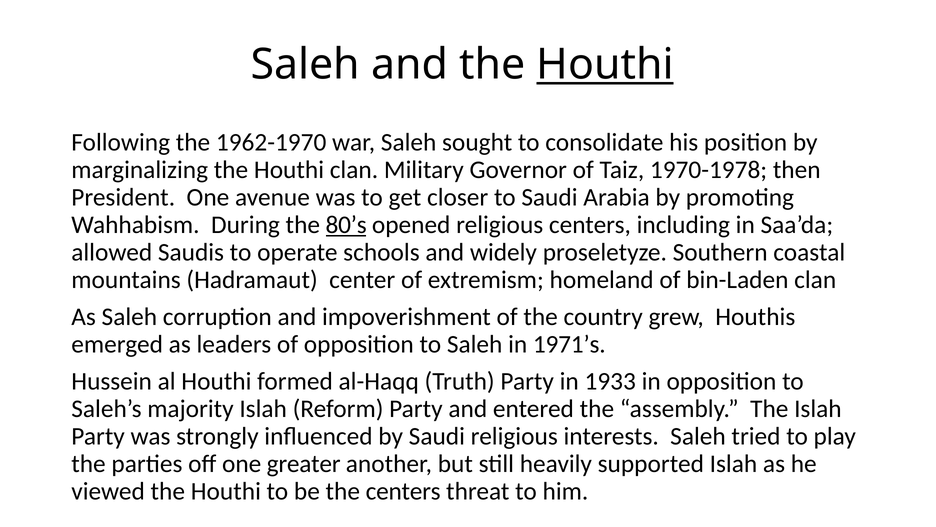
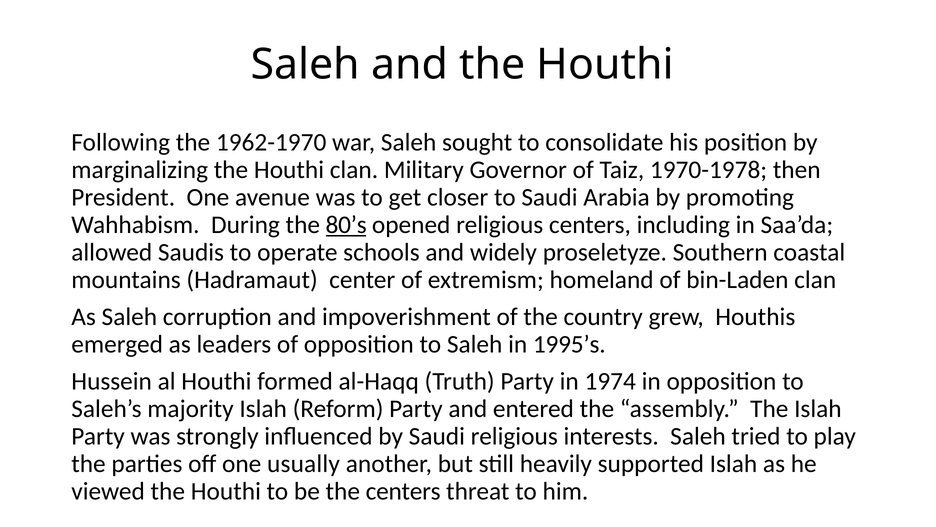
Houthi at (605, 65) underline: present -> none
1971’s: 1971’s -> 1995’s
1933: 1933 -> 1974
greater: greater -> usually
